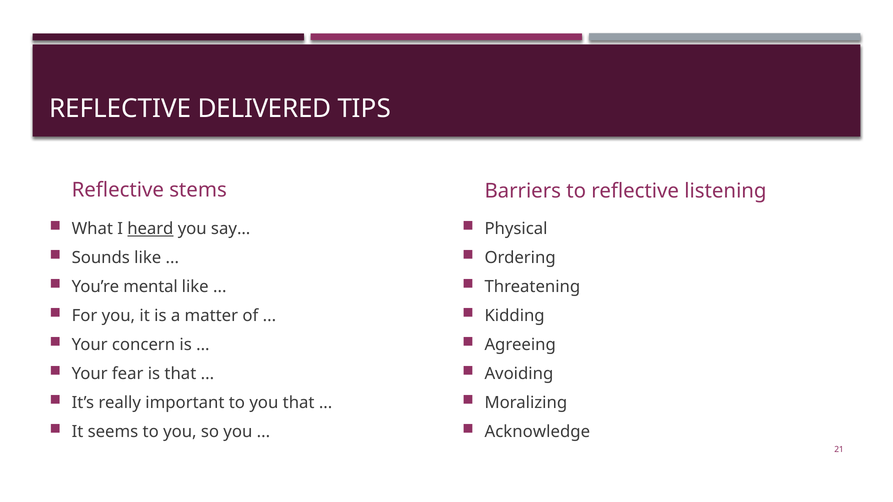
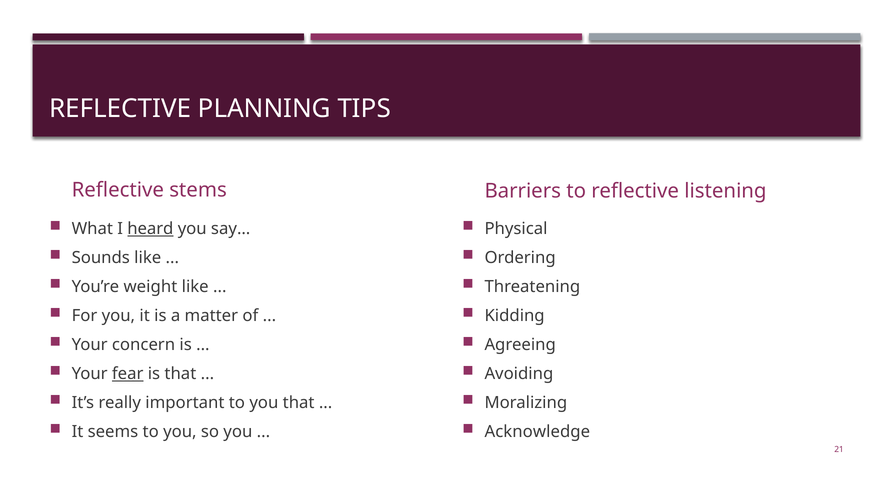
DELIVERED: DELIVERED -> PLANNING
mental: mental -> weight
fear underline: none -> present
